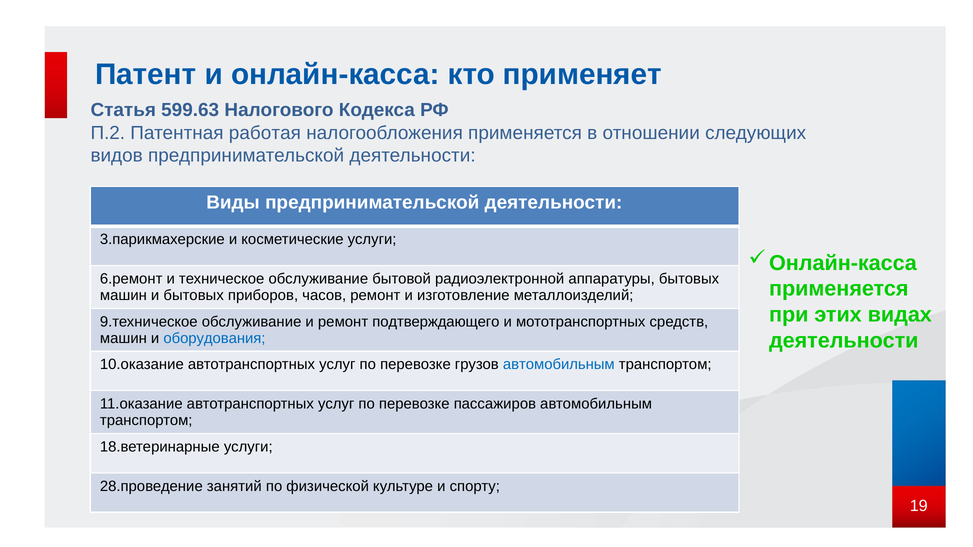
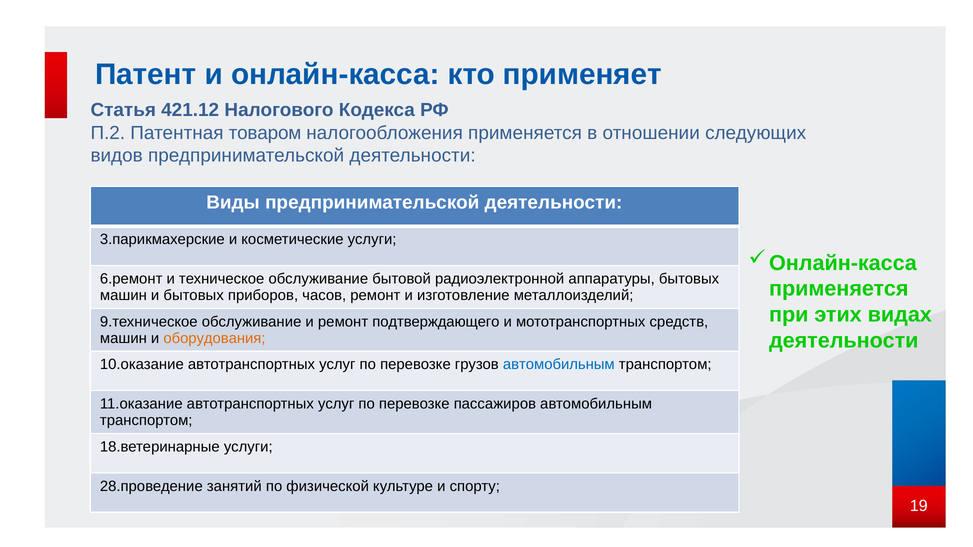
599.63: 599.63 -> 421.12
работая: работая -> товаром
оборудования colour: blue -> orange
